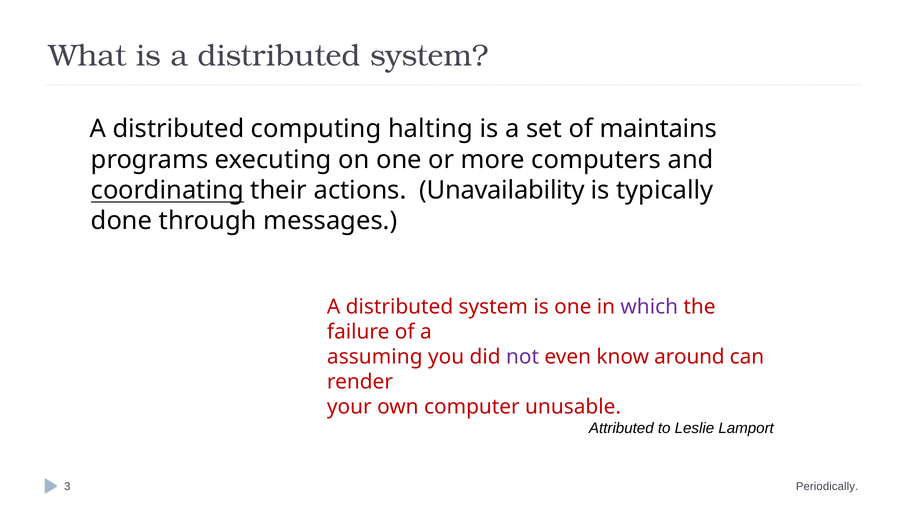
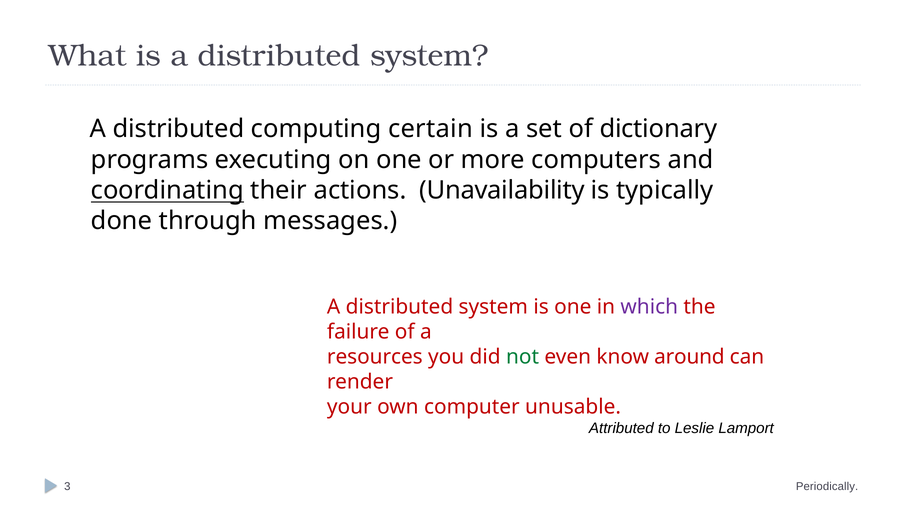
halting: halting -> certain
maintains: maintains -> dictionary
assuming: assuming -> resources
not colour: purple -> green
